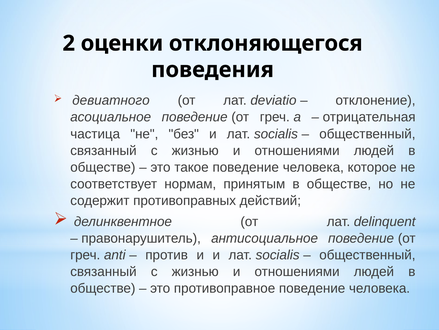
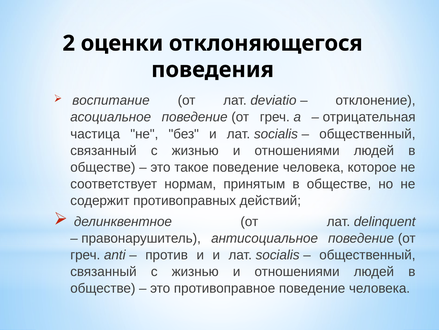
девиатного: девиатного -> воспитание
